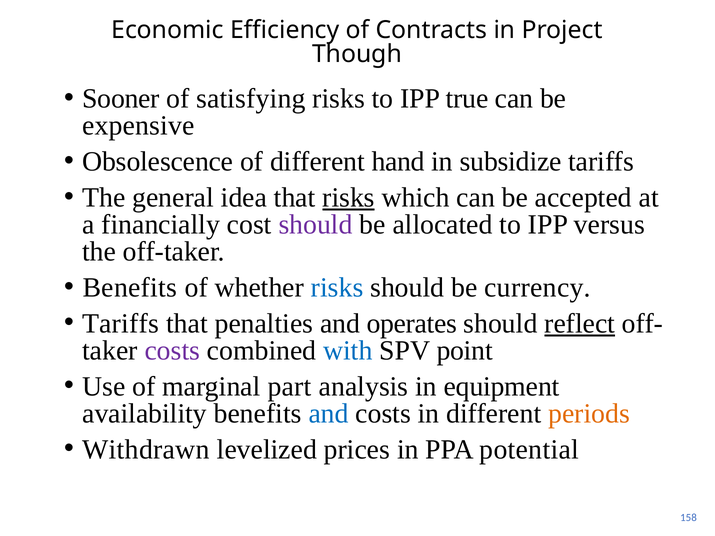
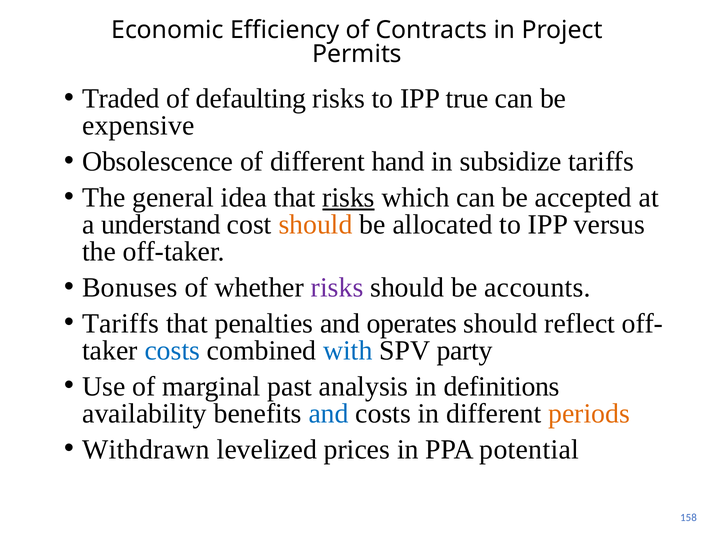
Though: Though -> Permits
Sooner: Sooner -> Traded
satisfying: satisfying -> defaulting
financially: financially -> understand
should at (316, 225) colour: purple -> orange
Benefits at (130, 288): Benefits -> Bonuses
risks at (337, 288) colour: blue -> purple
currency: currency -> accounts
reflect underline: present -> none
costs at (172, 351) colour: purple -> blue
point: point -> party
part: part -> past
equipment: equipment -> definitions
